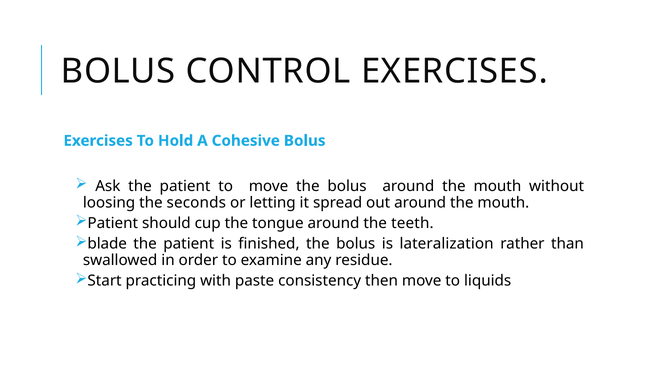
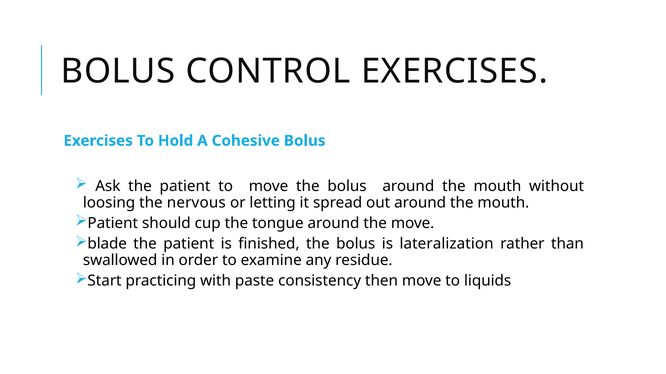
seconds: seconds -> nervous
the teeth: teeth -> move
